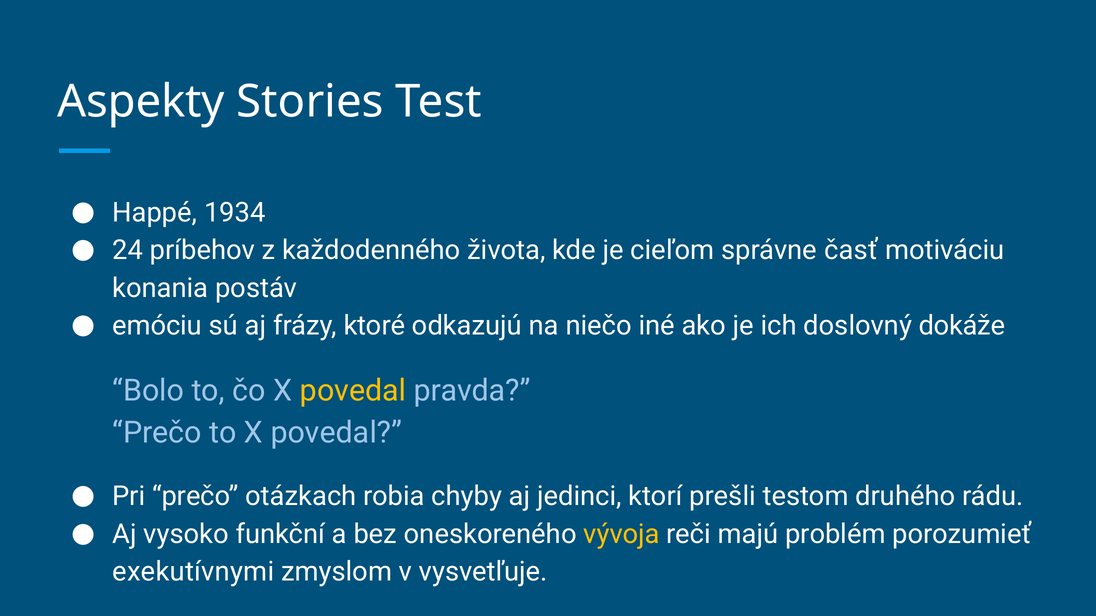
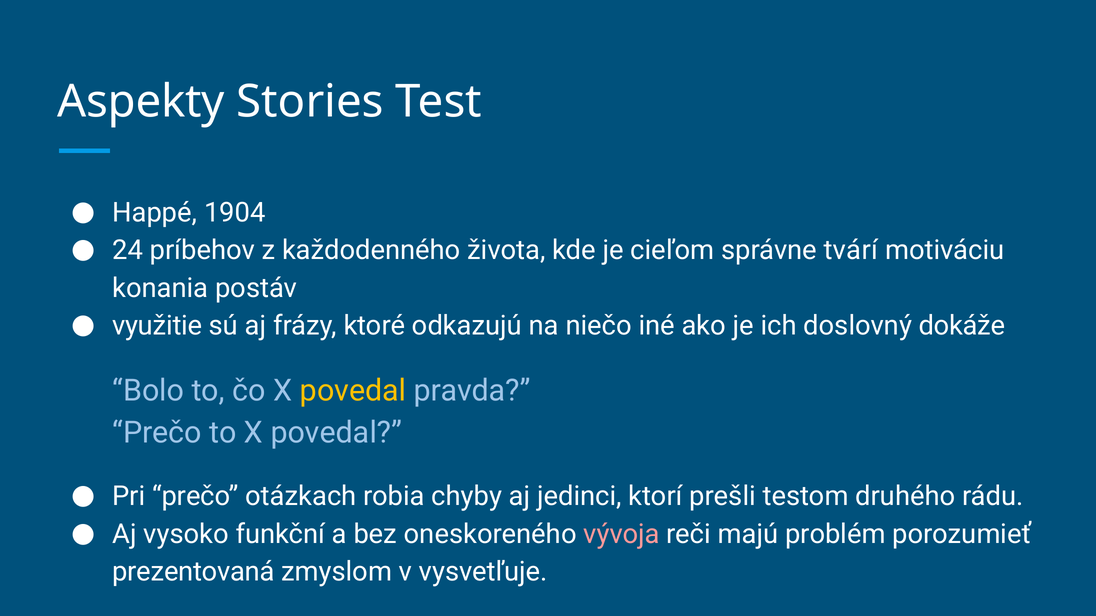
1934: 1934 -> 1904
časť: časť -> tvárí
emóciu: emóciu -> využitie
vývoja colour: yellow -> pink
exekutívnymi: exekutívnymi -> prezentovaná
